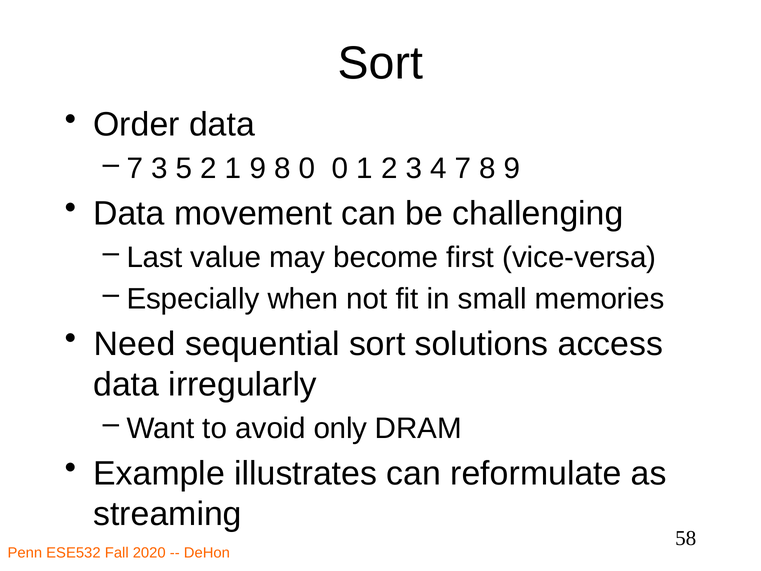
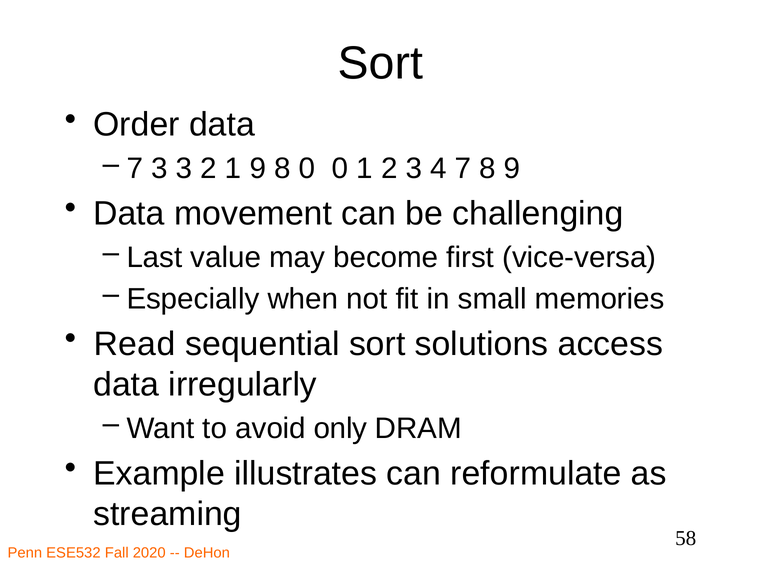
3 5: 5 -> 3
Need: Need -> Read
